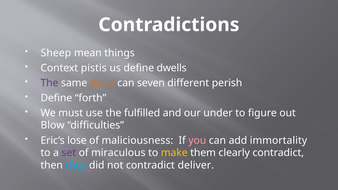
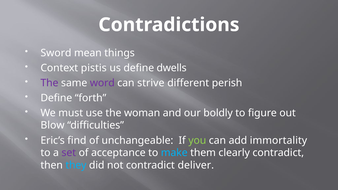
Sheep: Sheep -> Sword
word colour: orange -> purple
seven: seven -> strive
fulfilled: fulfilled -> woman
under: under -> boldly
lose: lose -> find
maliciousness: maliciousness -> unchangeable
you colour: pink -> light green
miraculous: miraculous -> acceptance
make colour: yellow -> light blue
